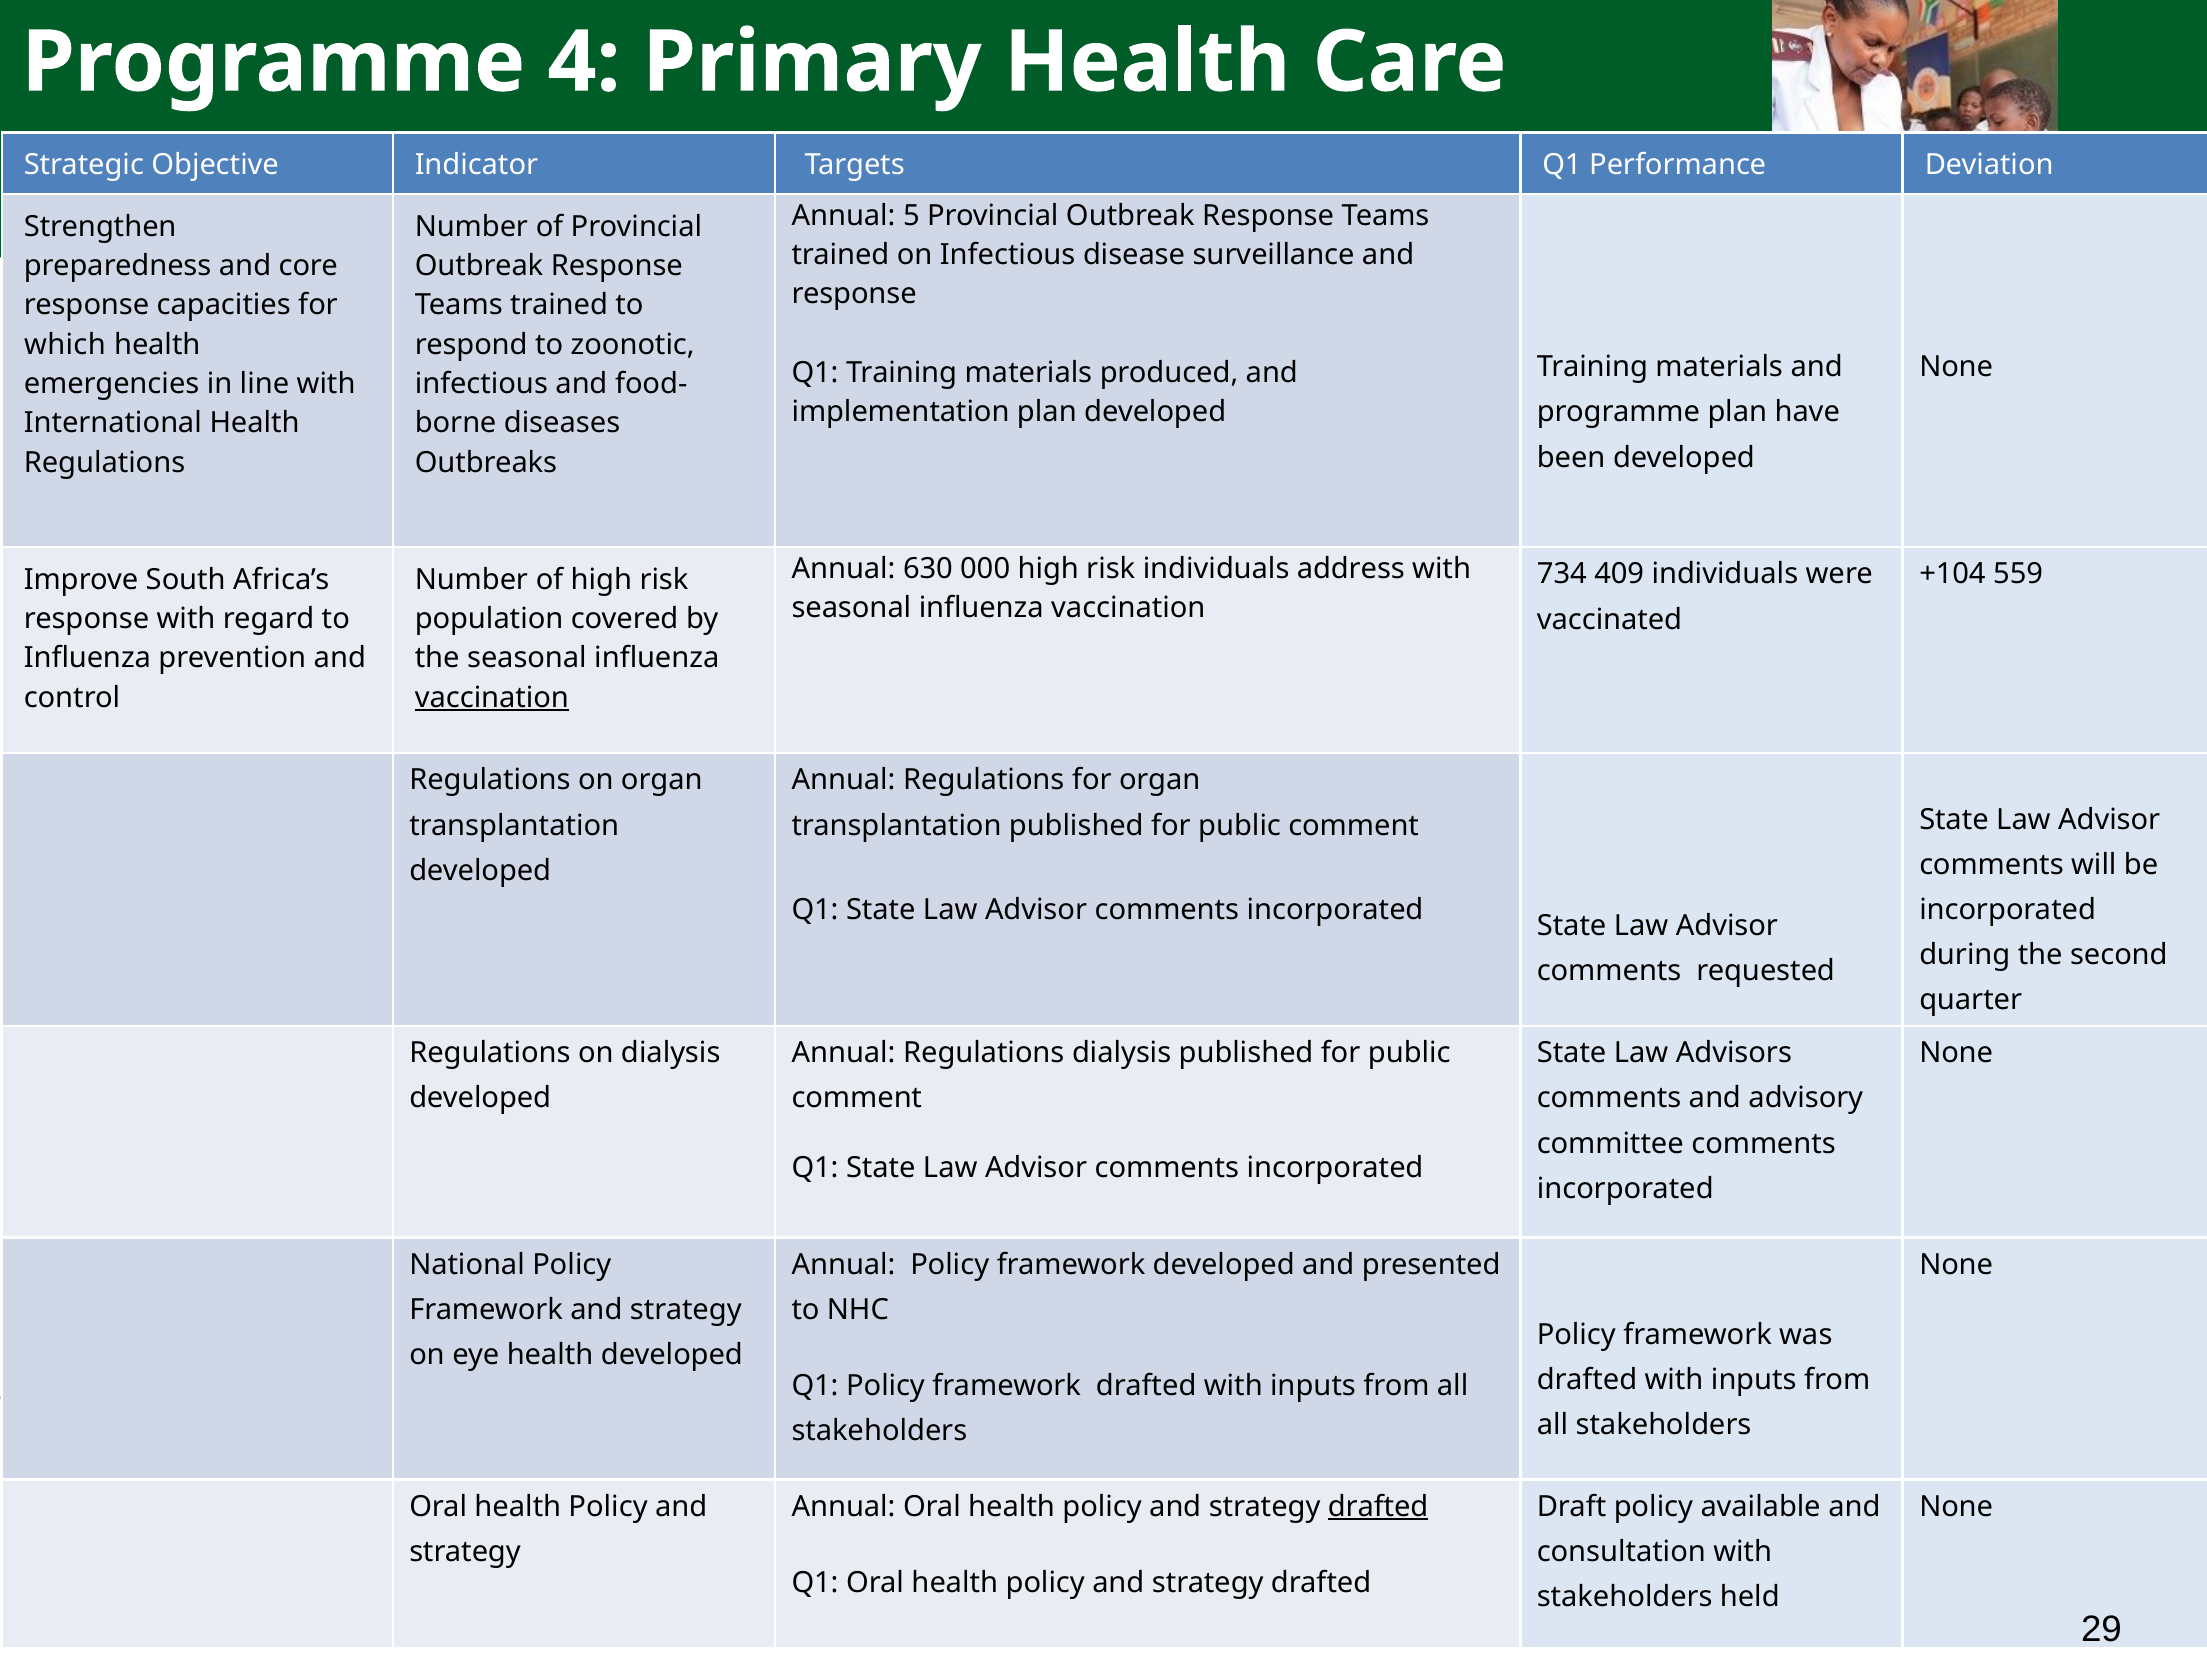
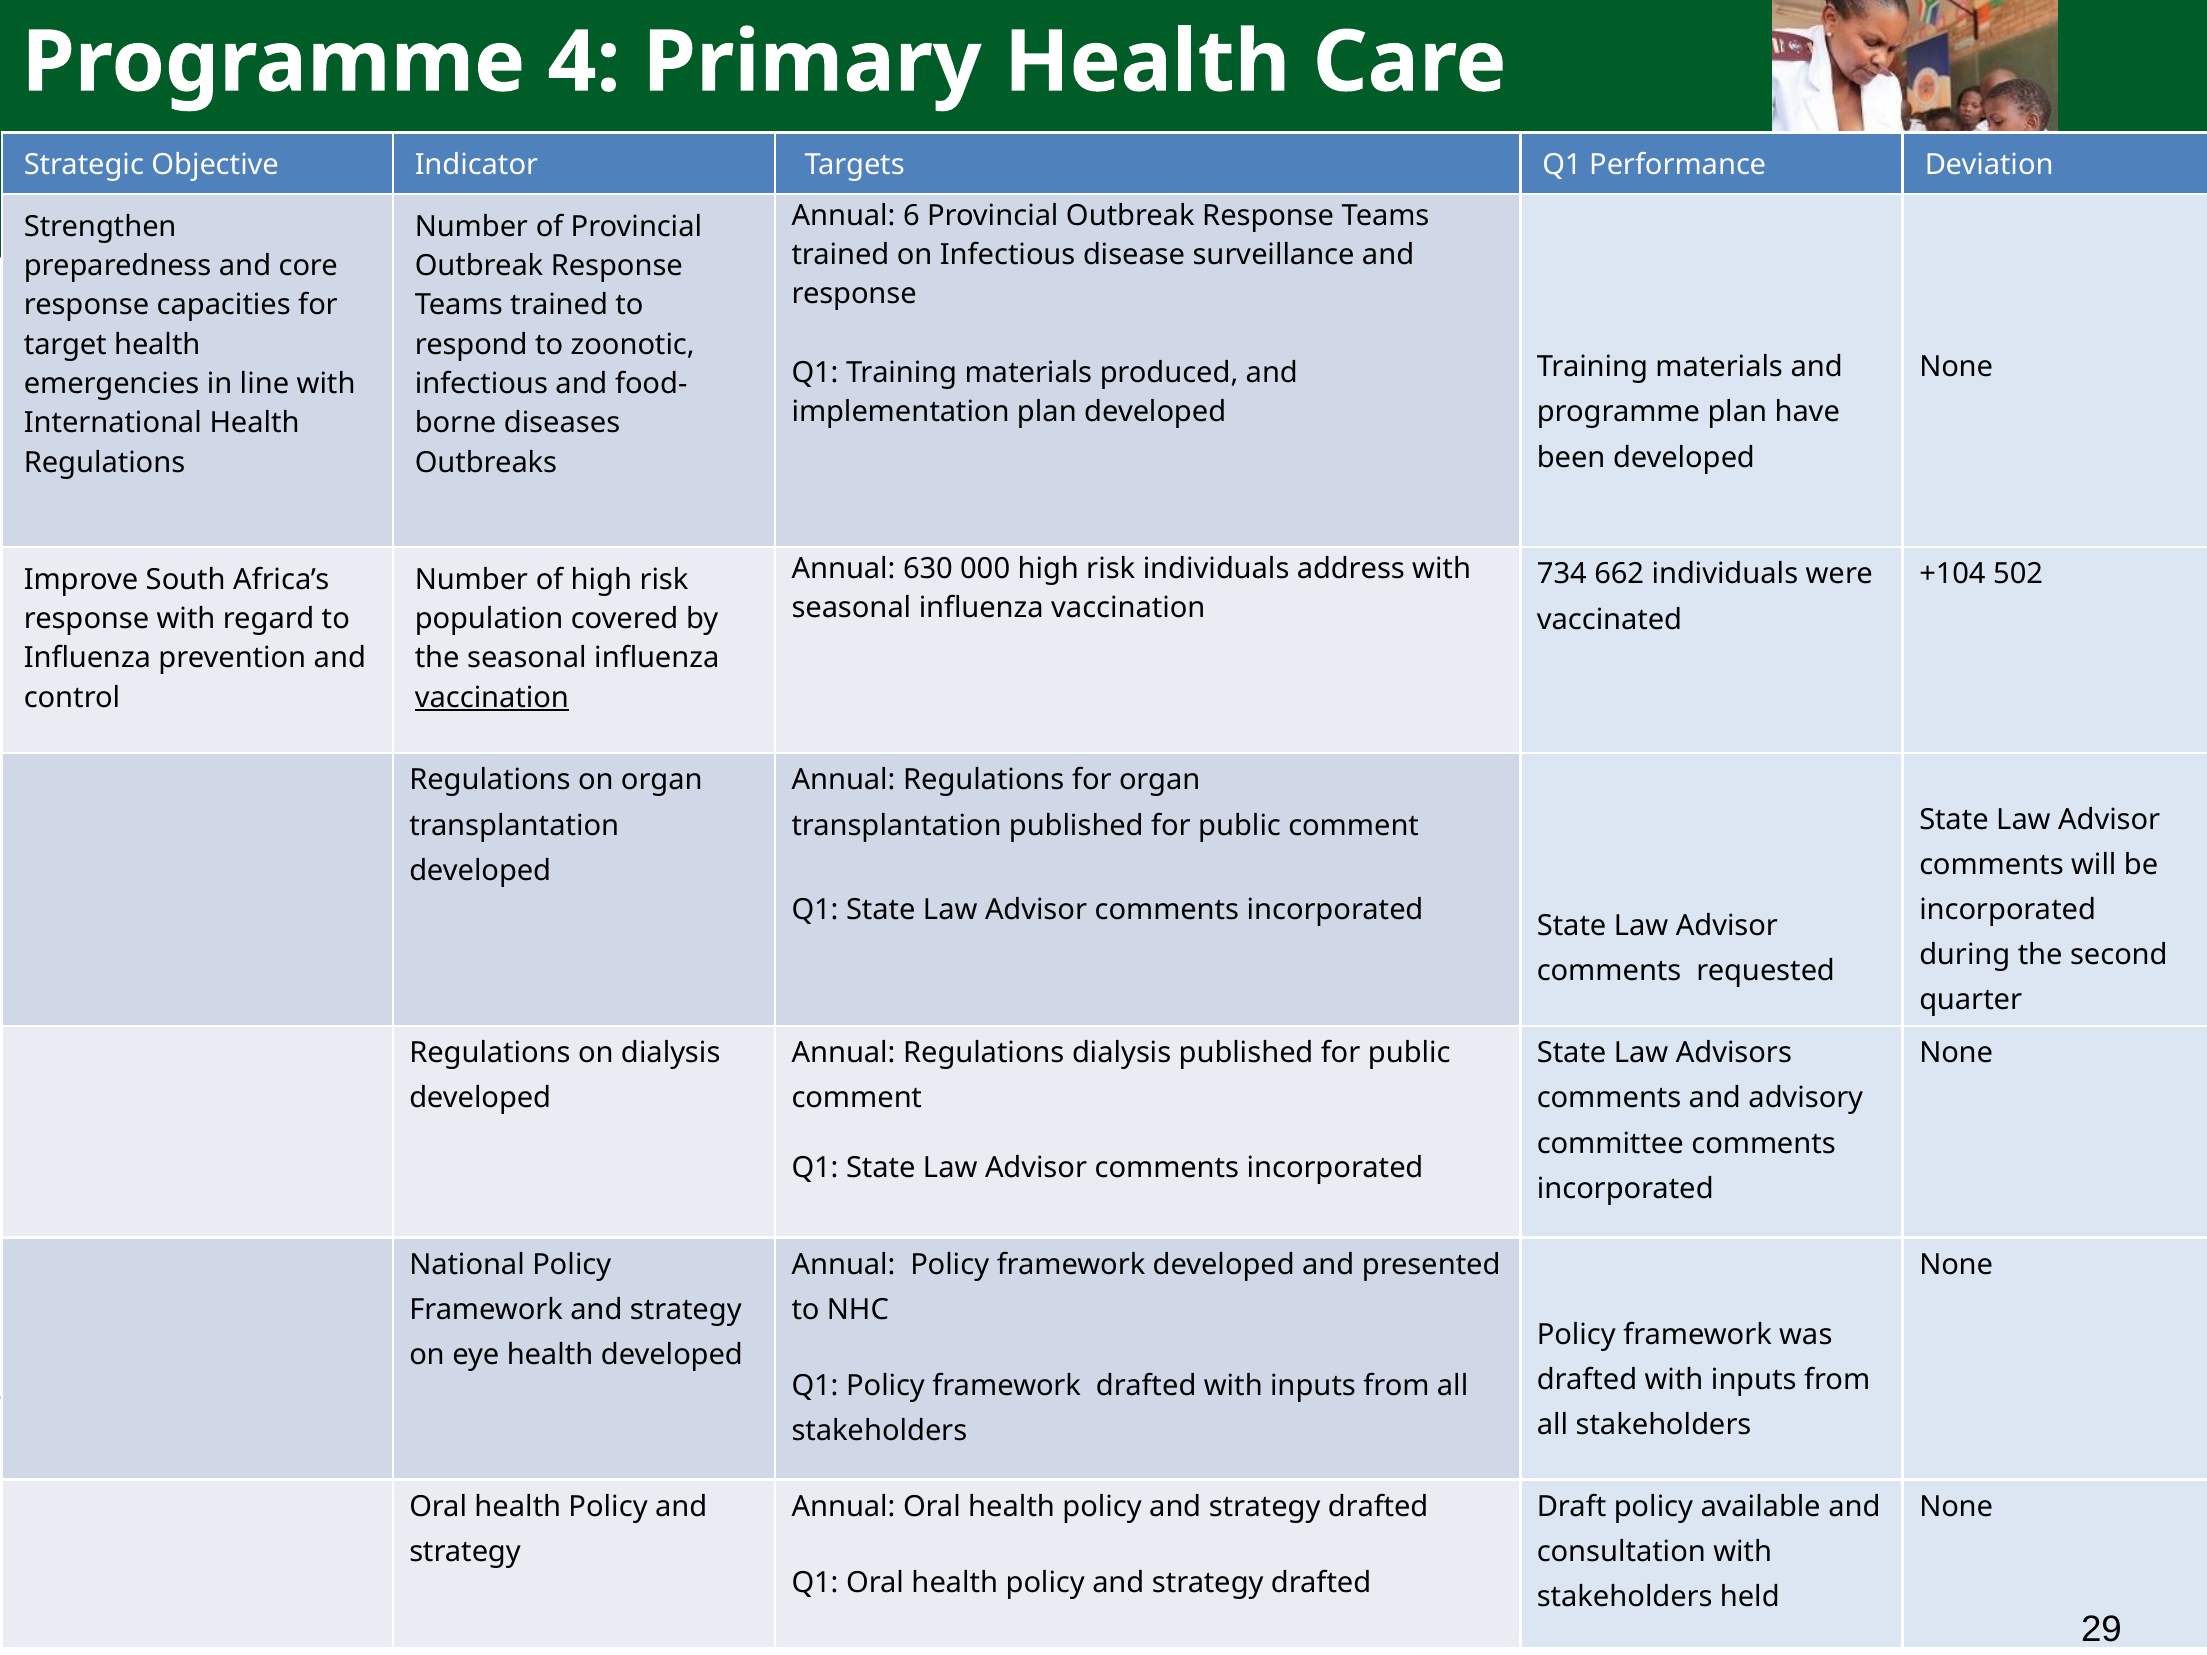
5: 5 -> 6
which: which -> target
409: 409 -> 662
559: 559 -> 502
drafted at (1378, 1507) underline: present -> none
